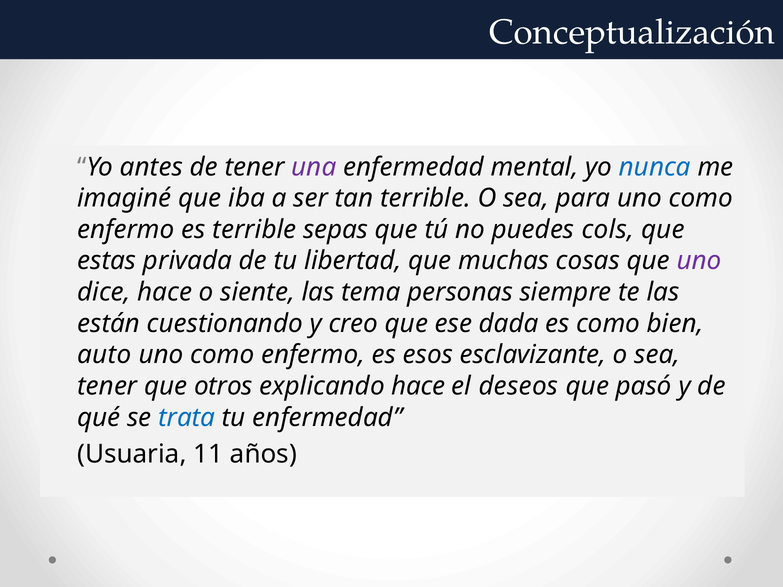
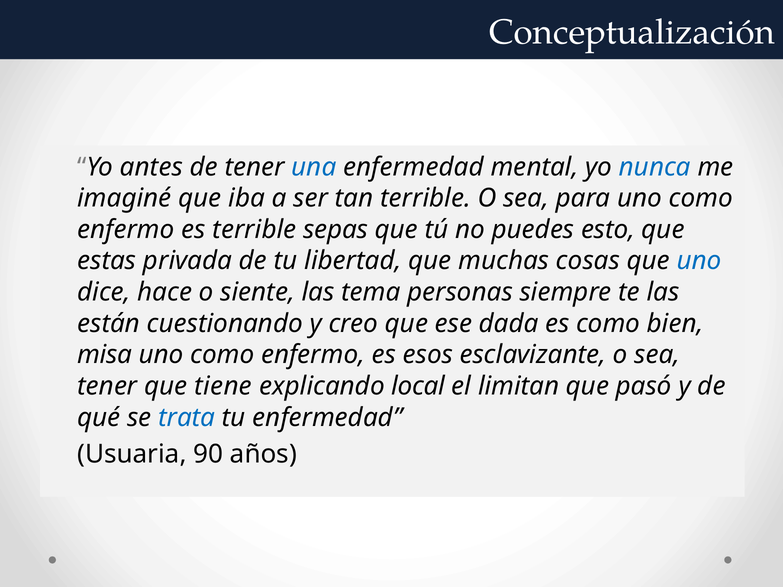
una colour: purple -> blue
cols: cols -> esto
uno at (699, 261) colour: purple -> blue
auto: auto -> misa
otros: otros -> tiene
explicando hace: hace -> local
deseos: deseos -> limitan
11: 11 -> 90
